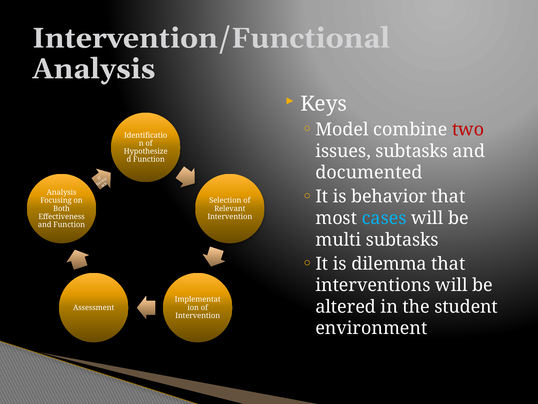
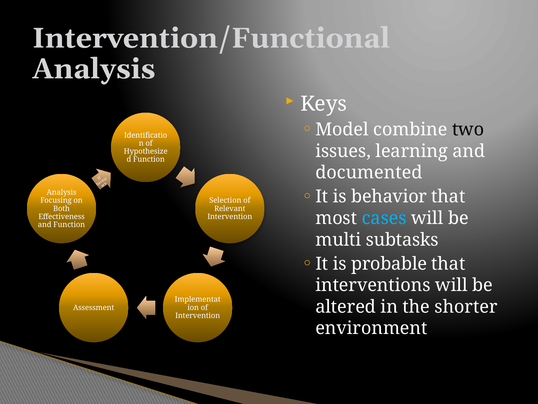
two colour: red -> black
issues subtasks: subtasks -> learning
dilemma: dilemma -> probable
student: student -> shorter
